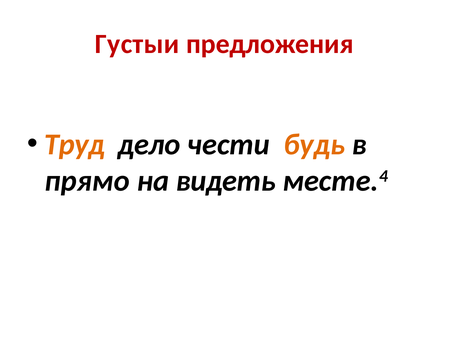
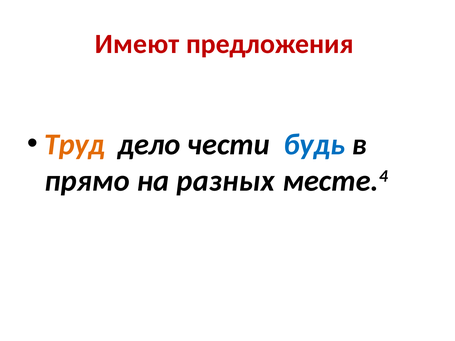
Густыи: Густыи -> Имеют
будь colour: orange -> blue
видеть: видеть -> разных
